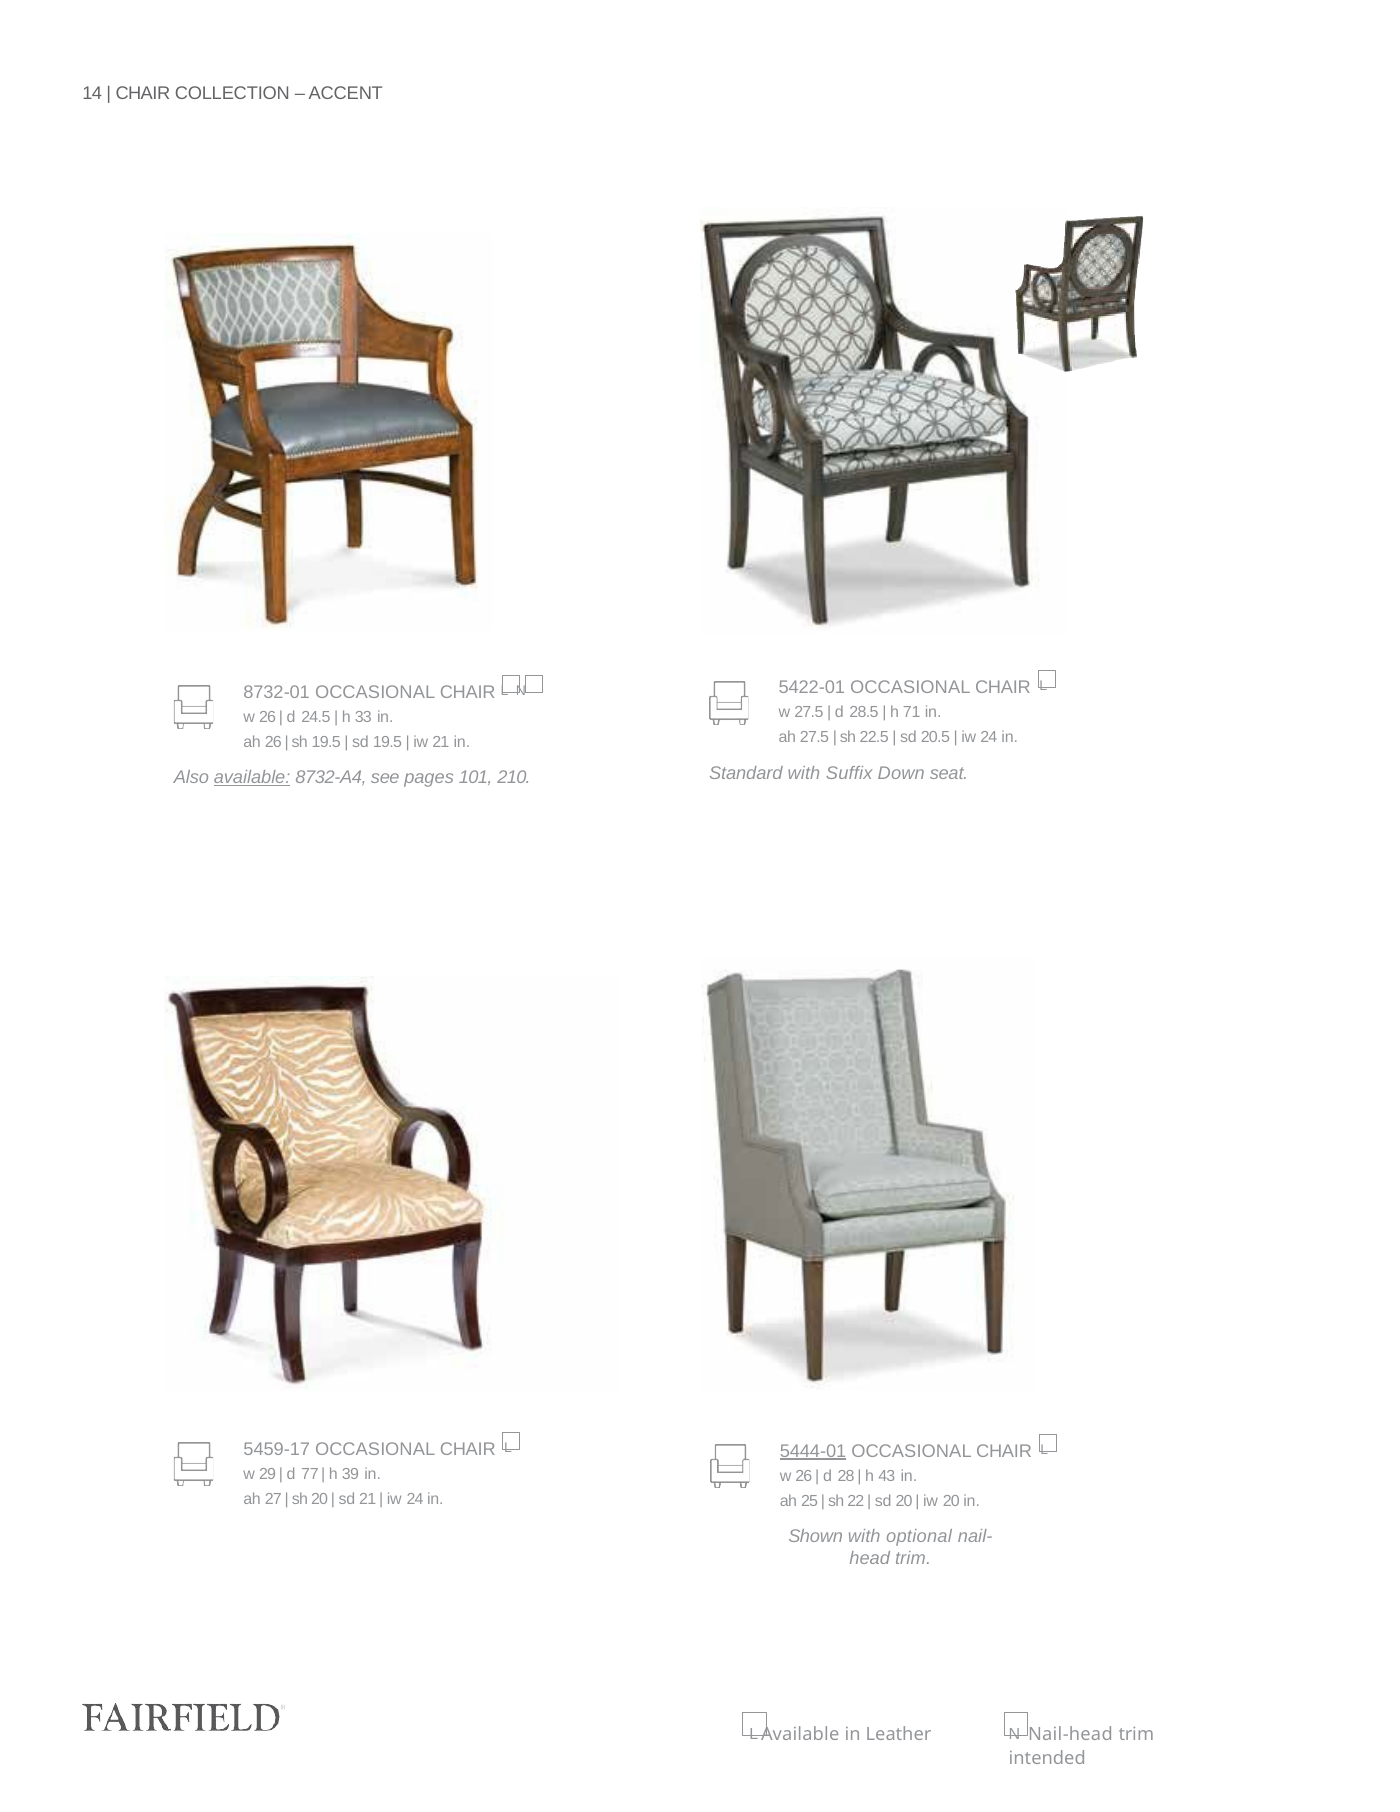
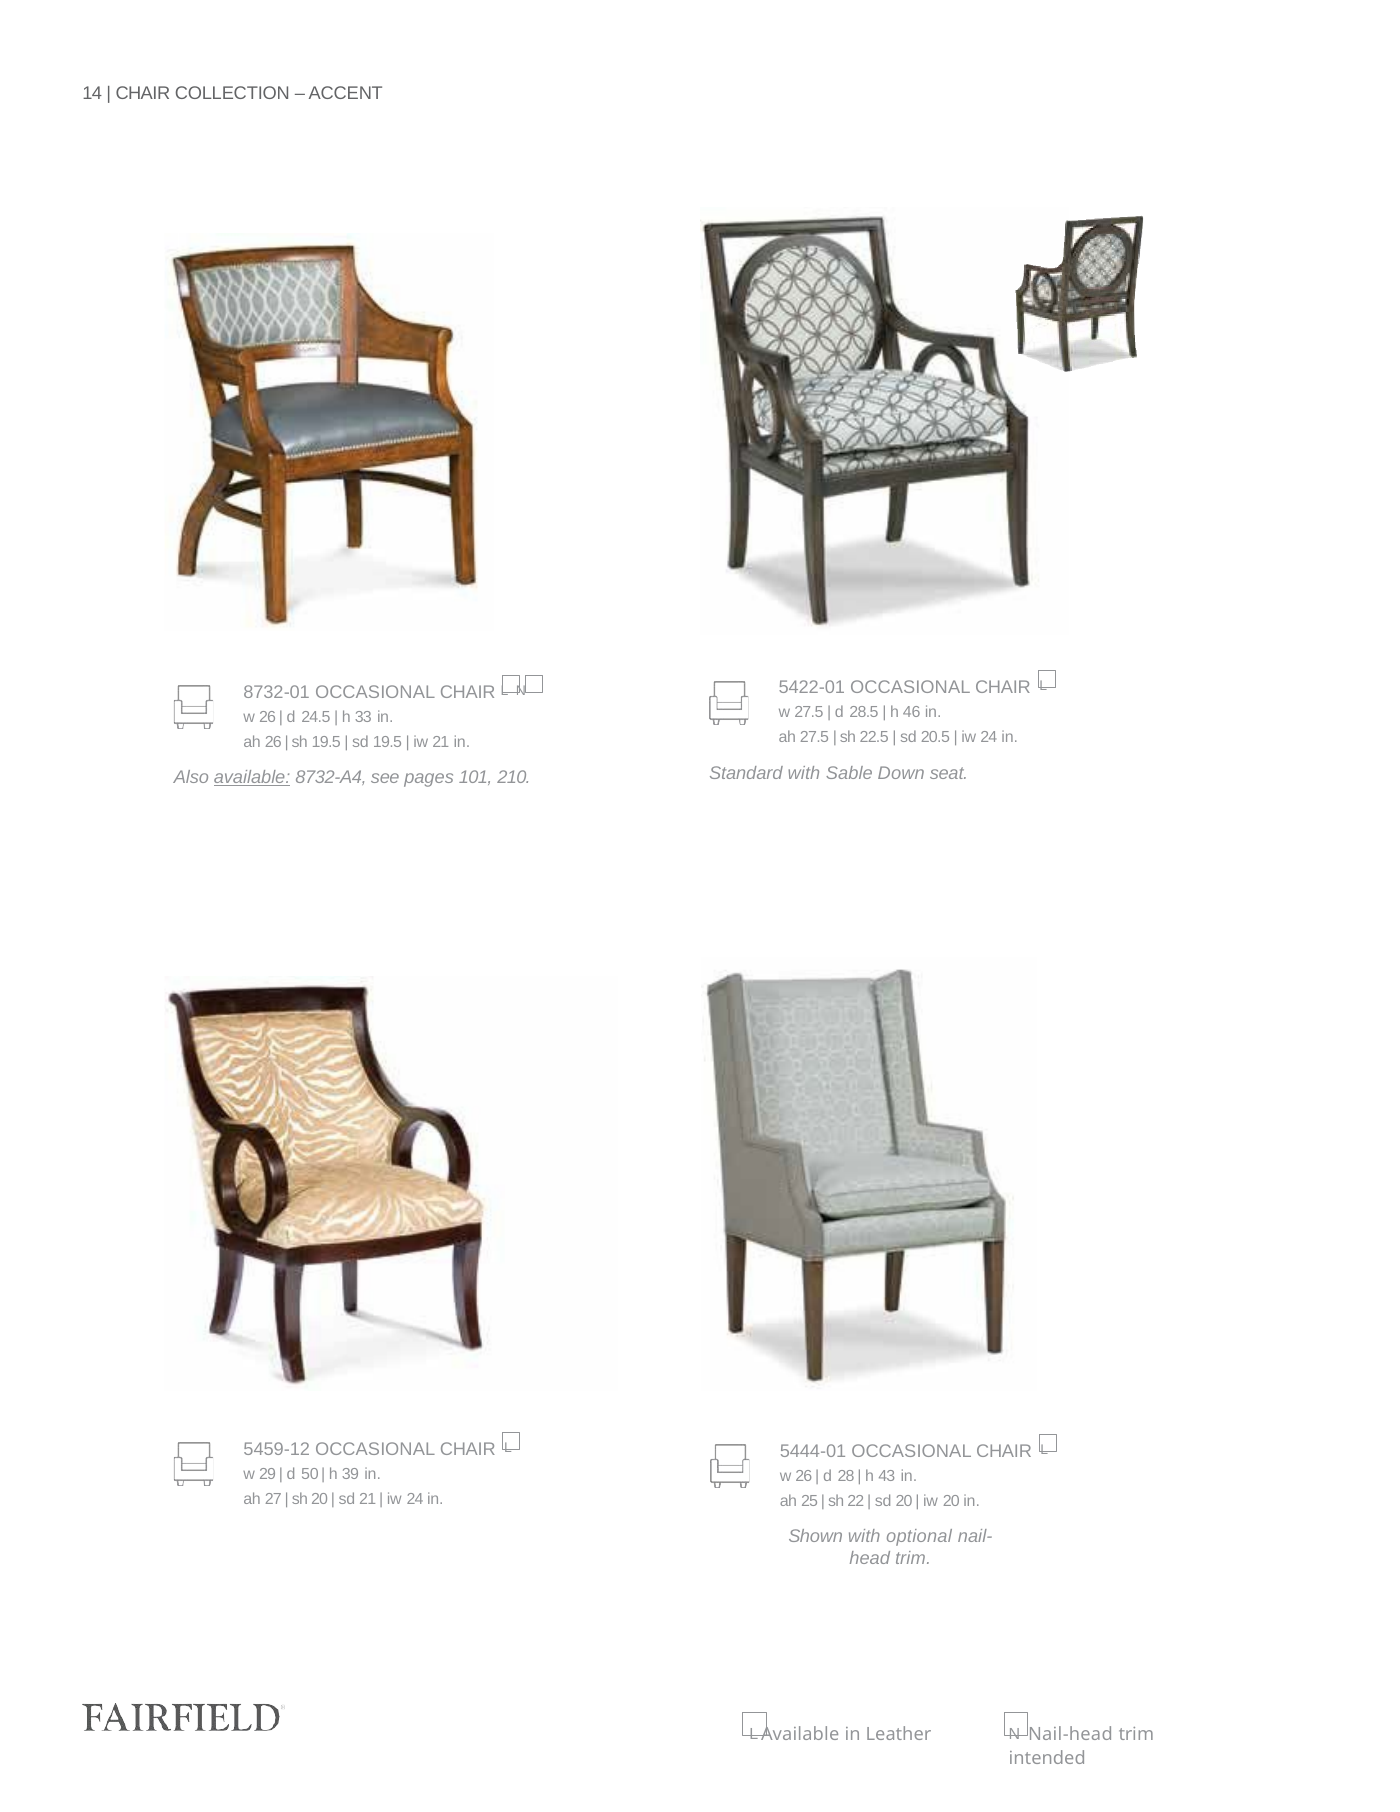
71: 71 -> 46
Suffix: Suffix -> Sable
5459-17: 5459-17 -> 5459-12
5444-01 underline: present -> none
77: 77 -> 50
